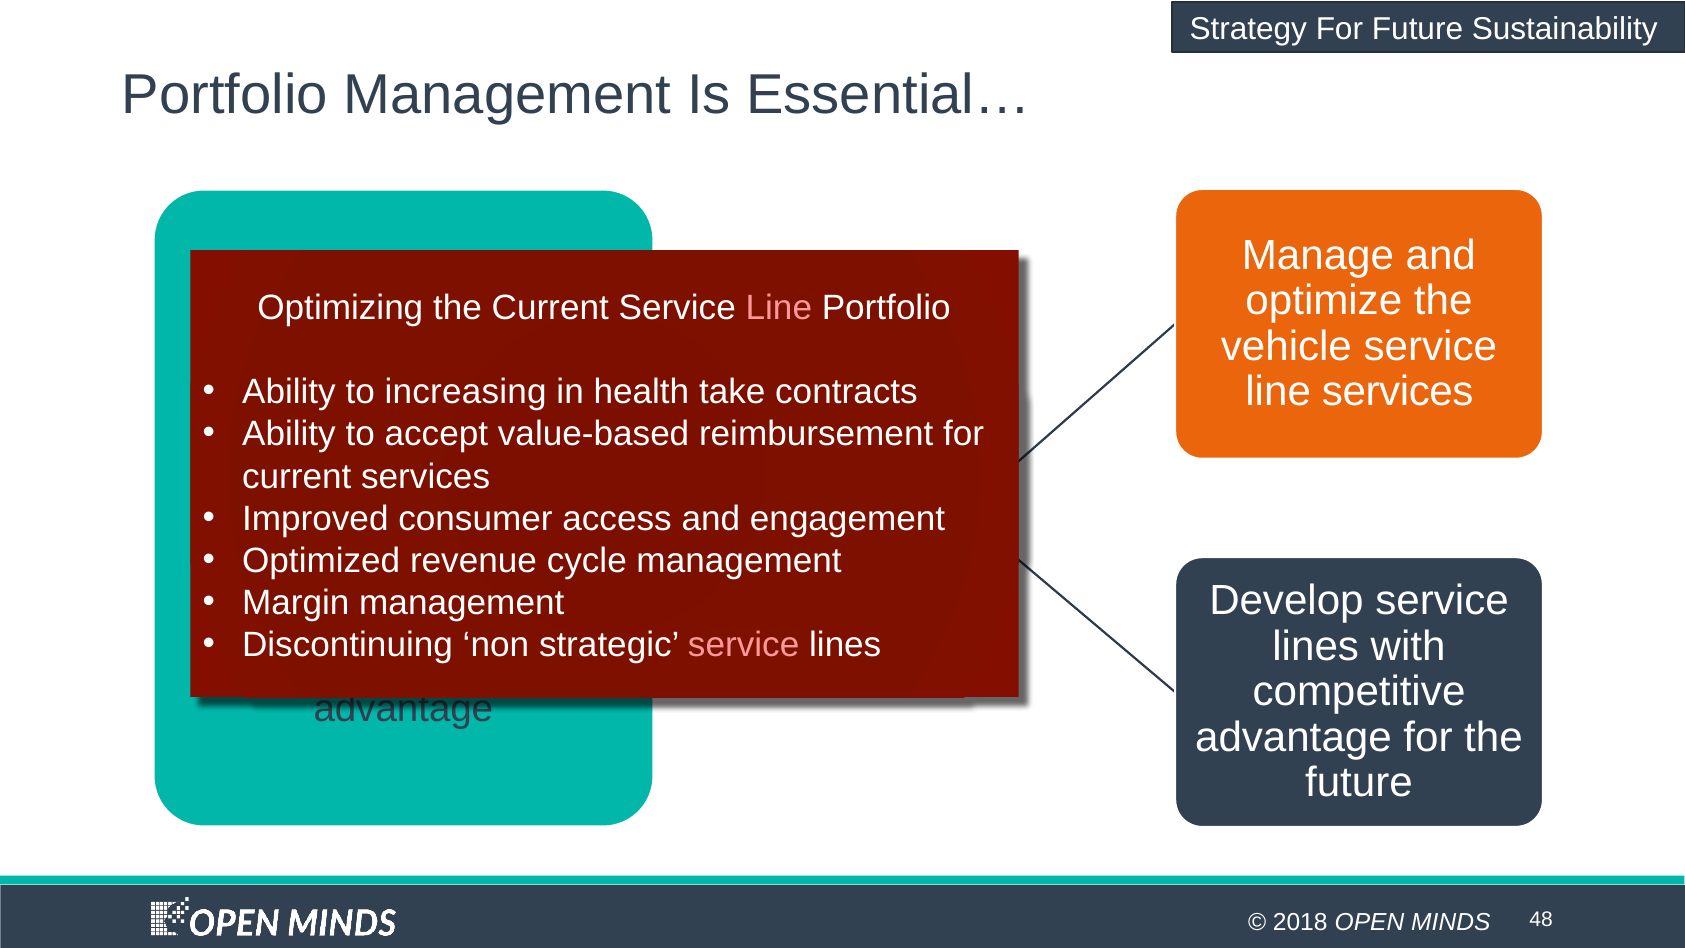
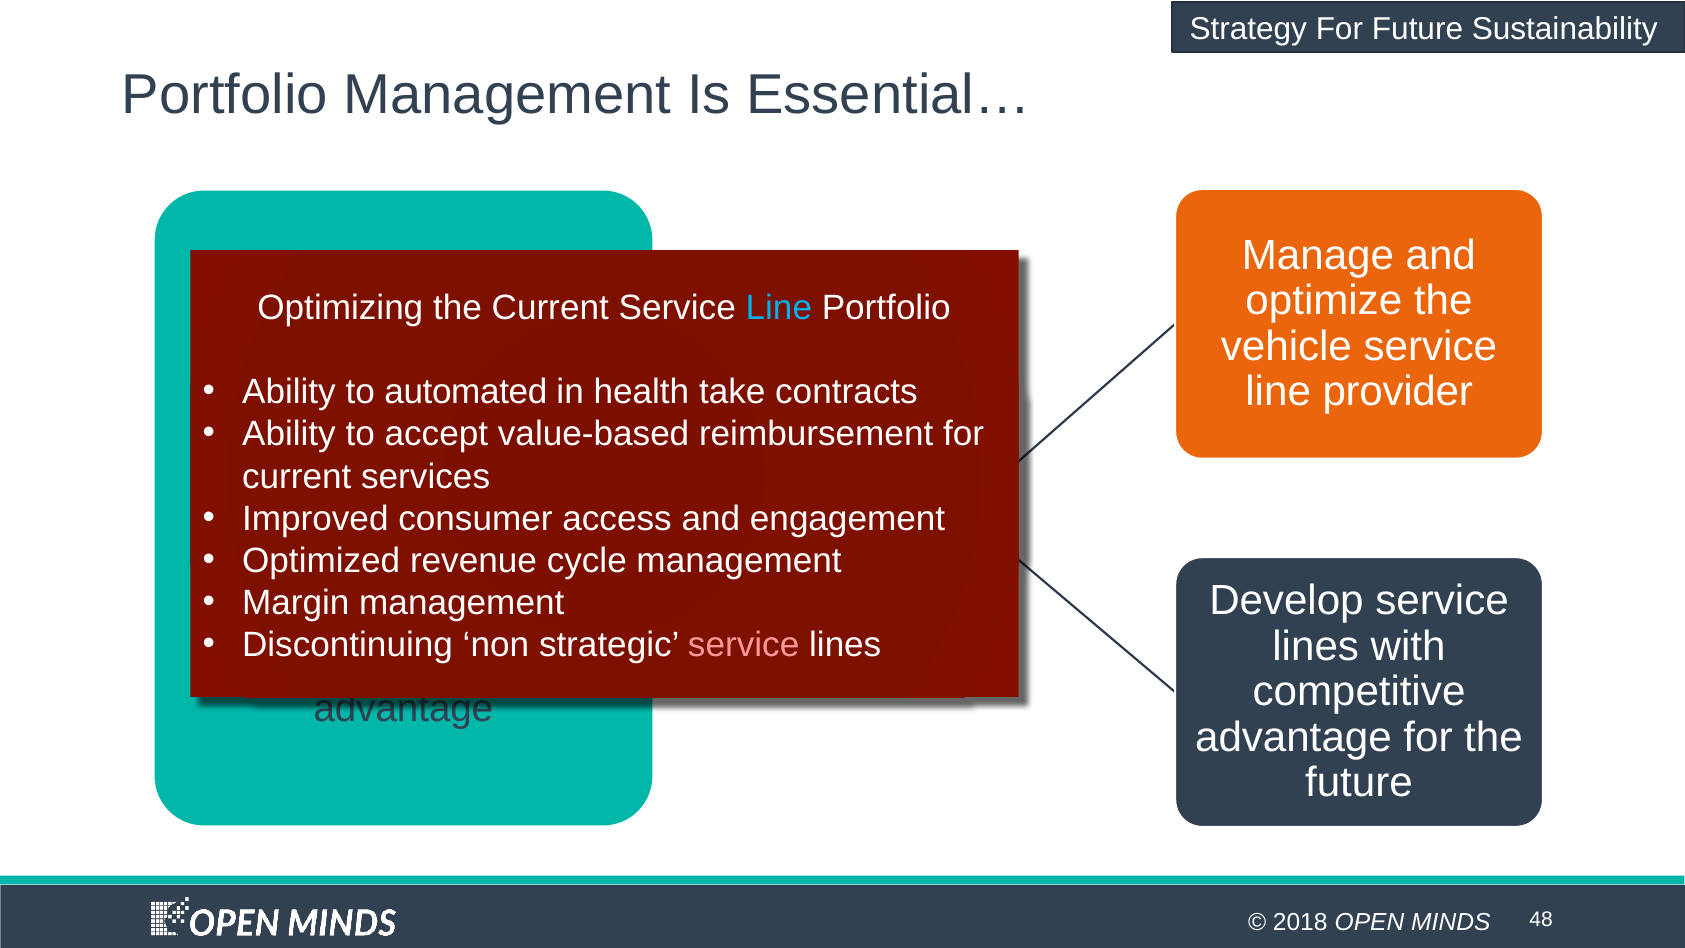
Line at (779, 308) colour: pink -> light blue
line services: services -> provider
increasing: increasing -> automated
